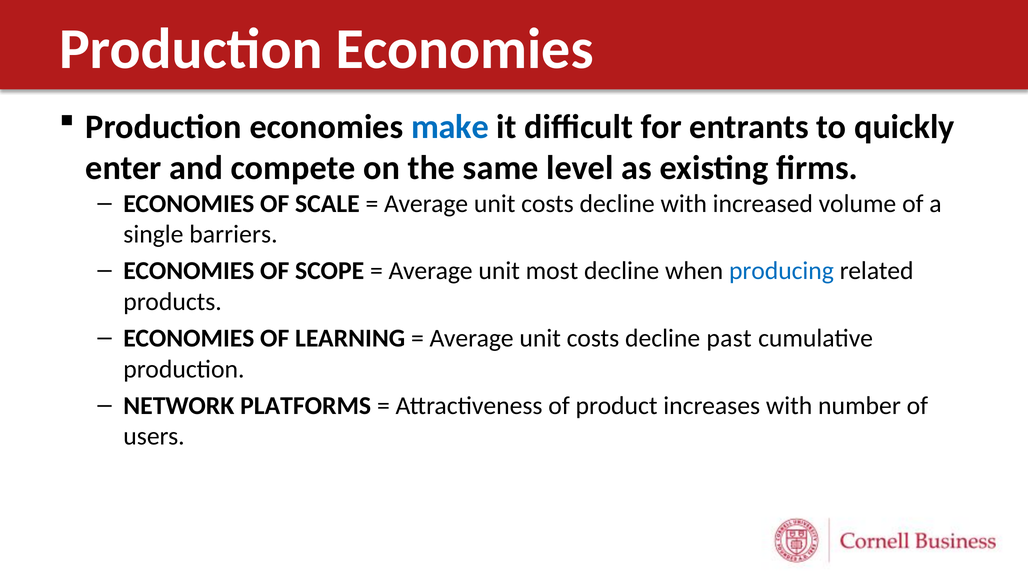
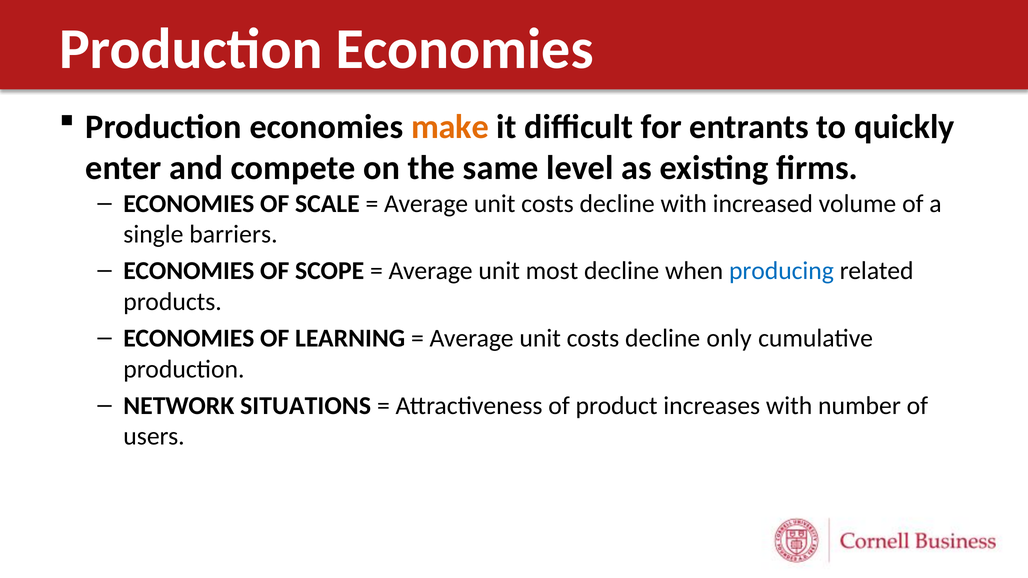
make colour: blue -> orange
past: past -> only
PLATFORMS: PLATFORMS -> SITUATIONS
